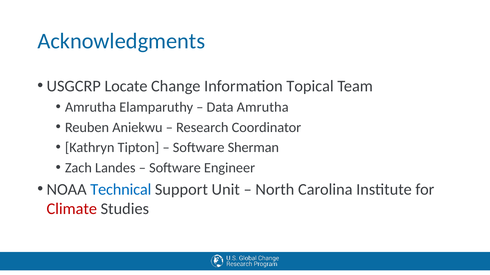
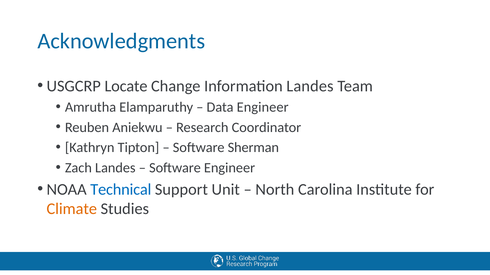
Information Topical: Topical -> Landes
Data Amrutha: Amrutha -> Engineer
Climate colour: red -> orange
